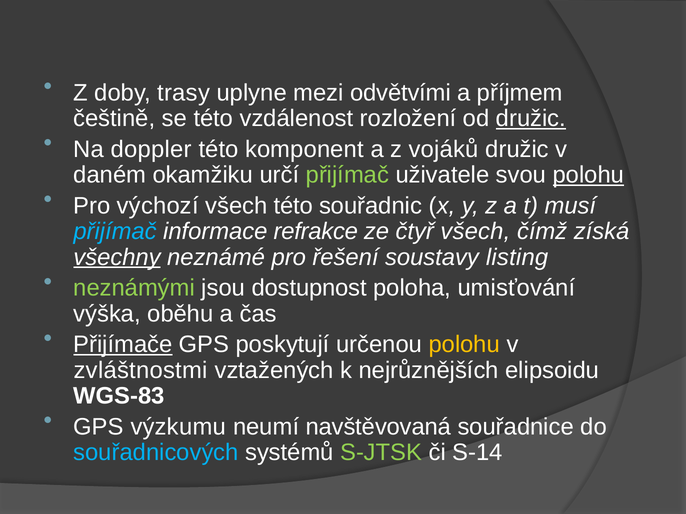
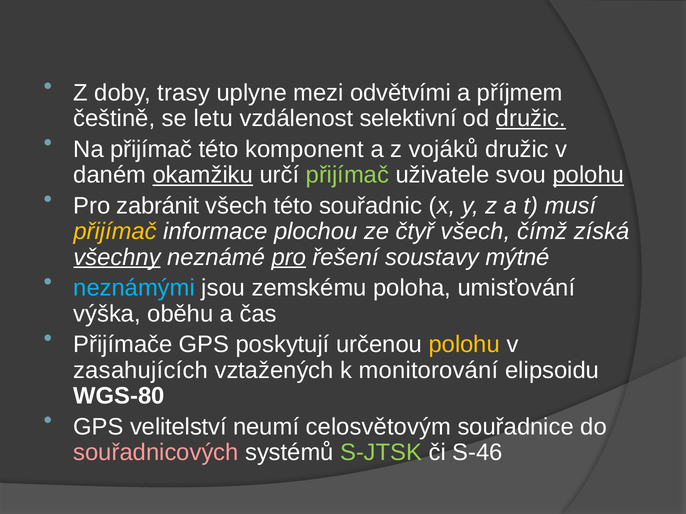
se této: této -> letu
rozložení: rozložení -> selektivní
Na doppler: doppler -> přijímač
okamžiku underline: none -> present
výchozí: výchozí -> zabránit
přijímač at (115, 232) colour: light blue -> yellow
refrakce: refrakce -> plochou
pro at (289, 257) underline: none -> present
listing: listing -> mýtné
neznámými colour: light green -> light blue
dostupnost: dostupnost -> zemskému
Přijímače underline: present -> none
zvláštnostmi: zvláštnostmi -> zasahujících
nejrůznějších: nejrůznějších -> monitorování
WGS-83: WGS-83 -> WGS-80
výzkumu: výzkumu -> velitelství
navštěvovaná: navštěvovaná -> celosvětovým
souřadnicových colour: light blue -> pink
S-14: S-14 -> S-46
